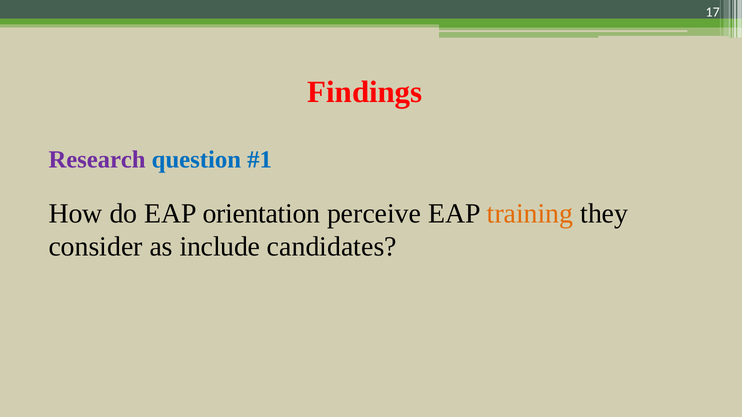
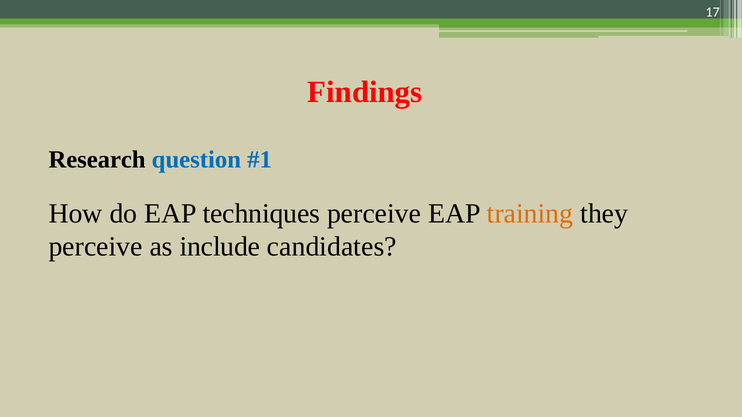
Research colour: purple -> black
orientation: orientation -> techniques
consider at (96, 247): consider -> perceive
